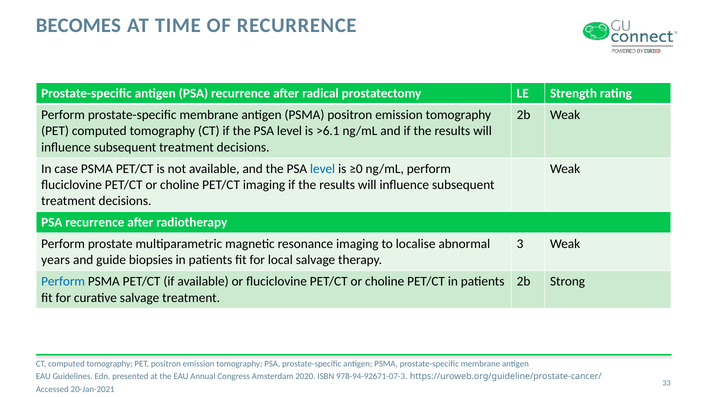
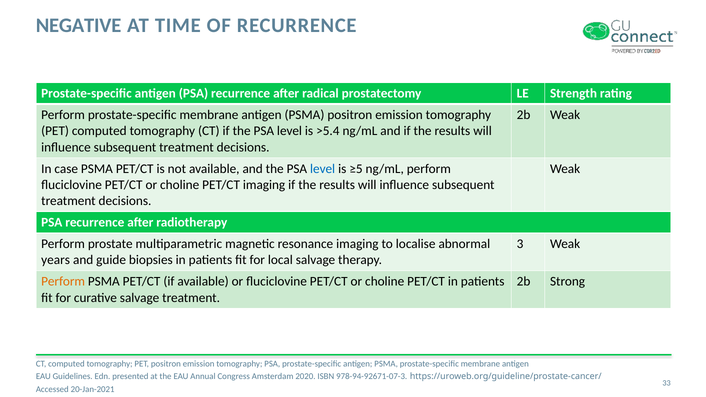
BECOMES: BECOMES -> NEGATIVE
>6.1: >6.1 -> >5.4
≥0: ≥0 -> ≥5
Perform at (63, 282) colour: blue -> orange
